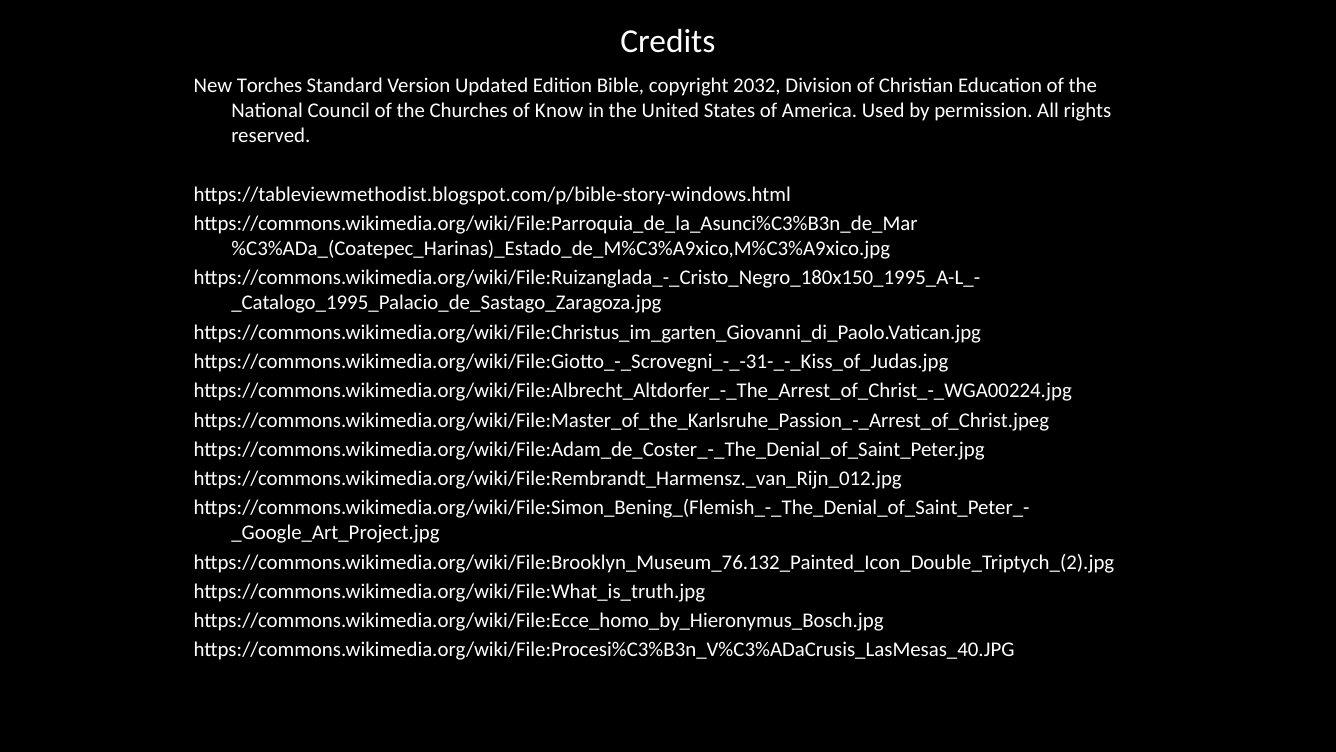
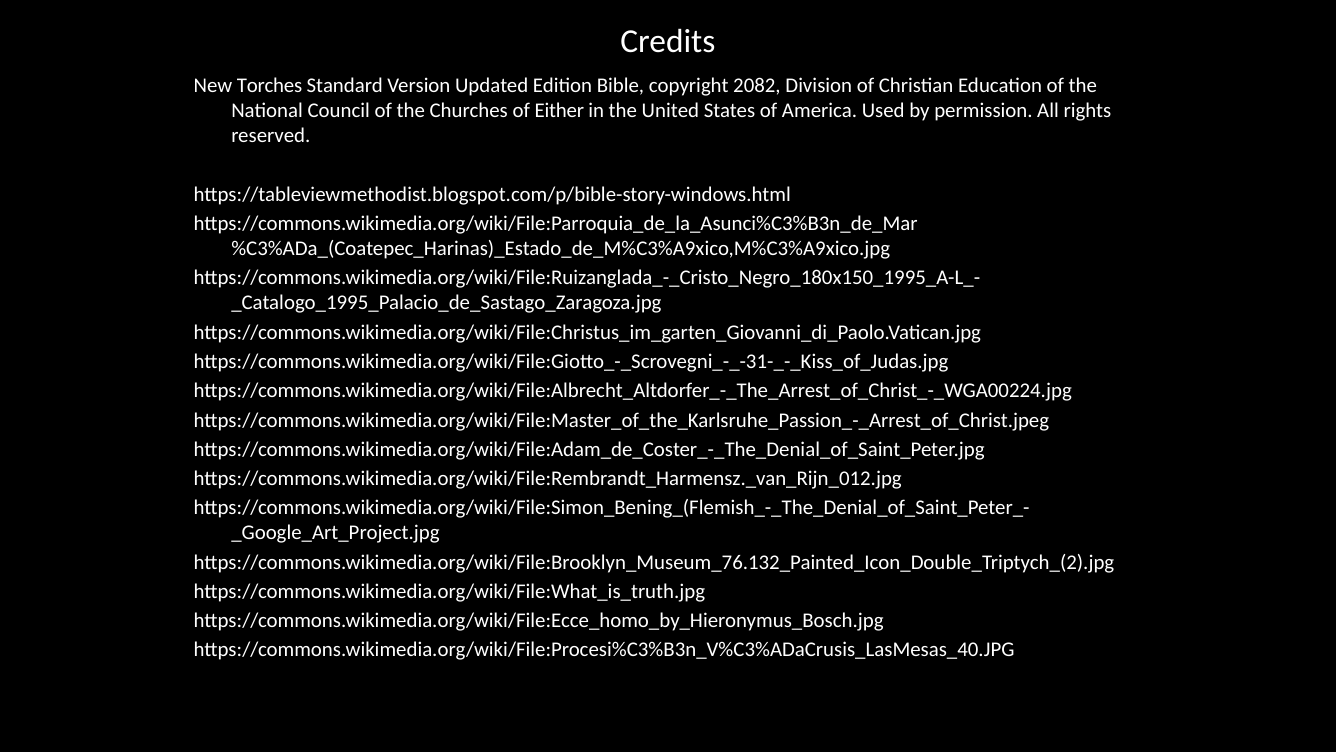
2032: 2032 -> 2082
Know: Know -> Either
